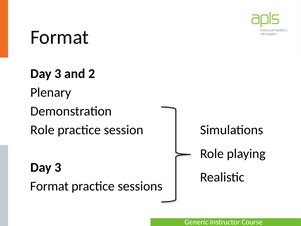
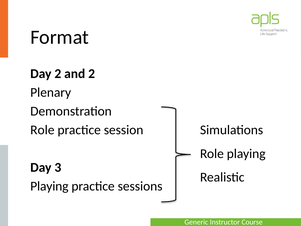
3 at (58, 74): 3 -> 2
Format at (49, 186): Format -> Playing
